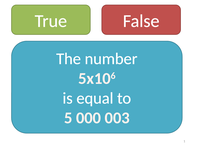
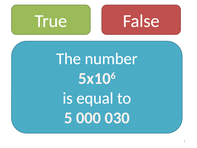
003: 003 -> 030
